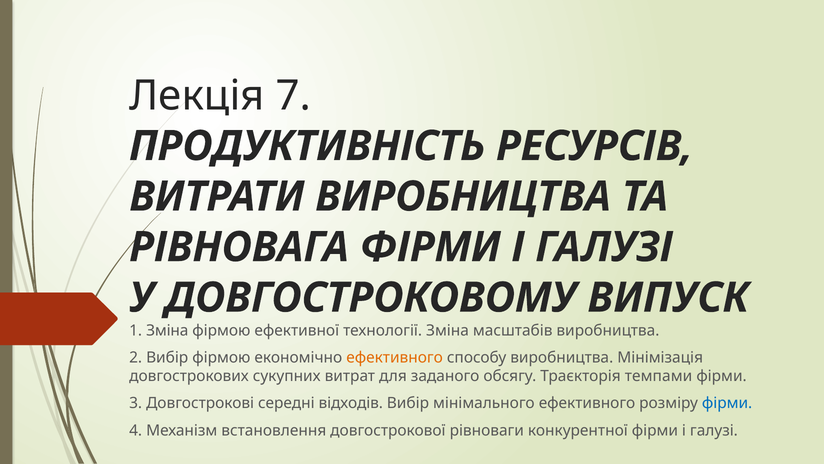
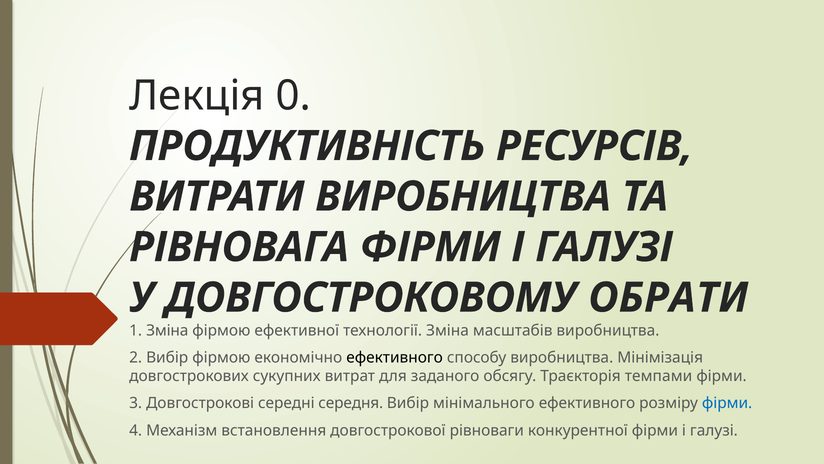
7: 7 -> 0
ВИПУСК: ВИПУСК -> ОБРАТИ
ефективного at (395, 357) colour: orange -> black
відходів: відходів -> середня
